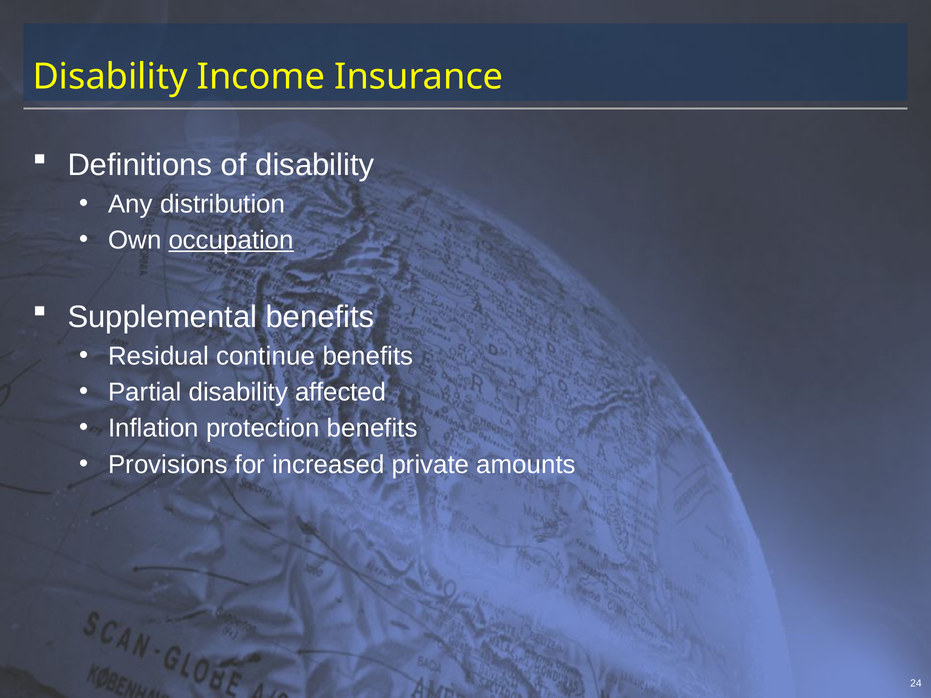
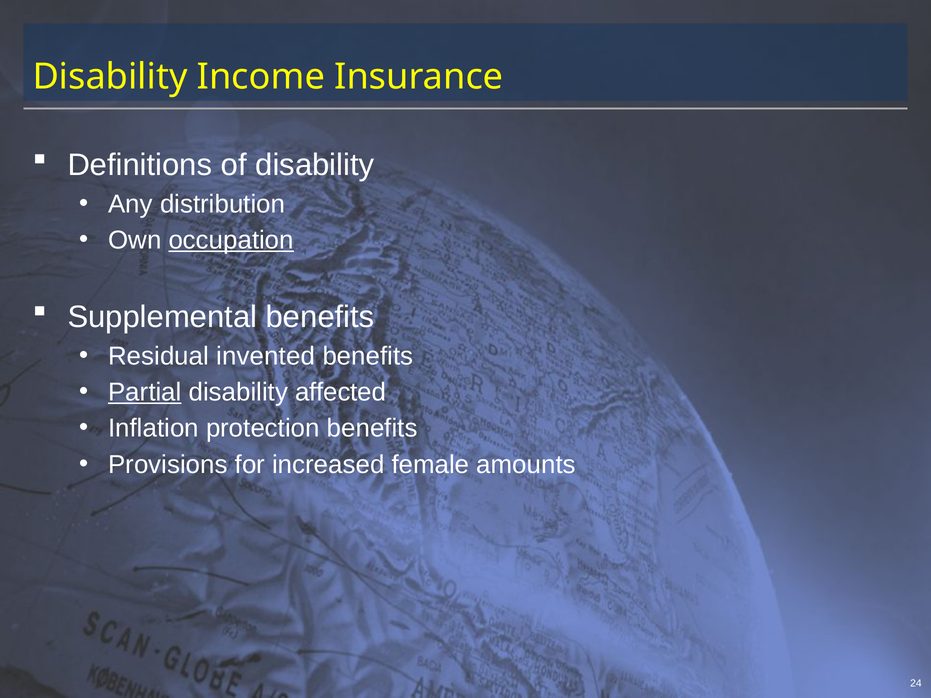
continue: continue -> invented
Partial underline: none -> present
private: private -> female
